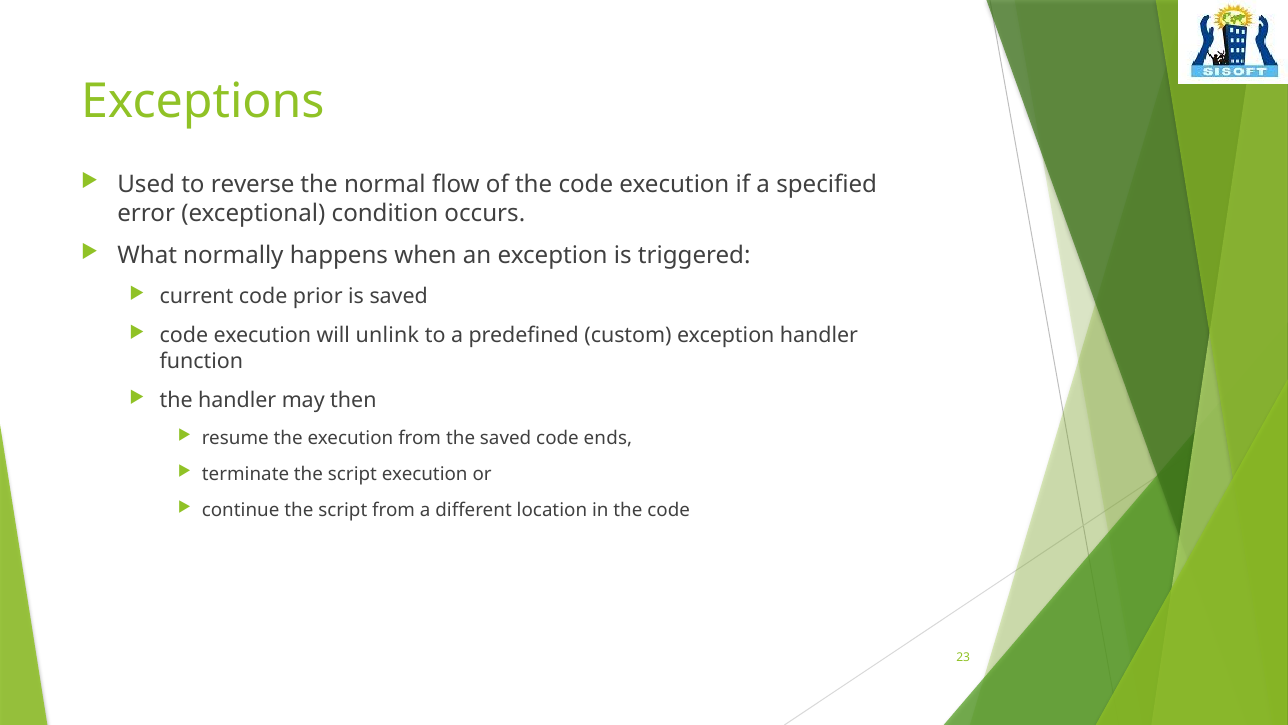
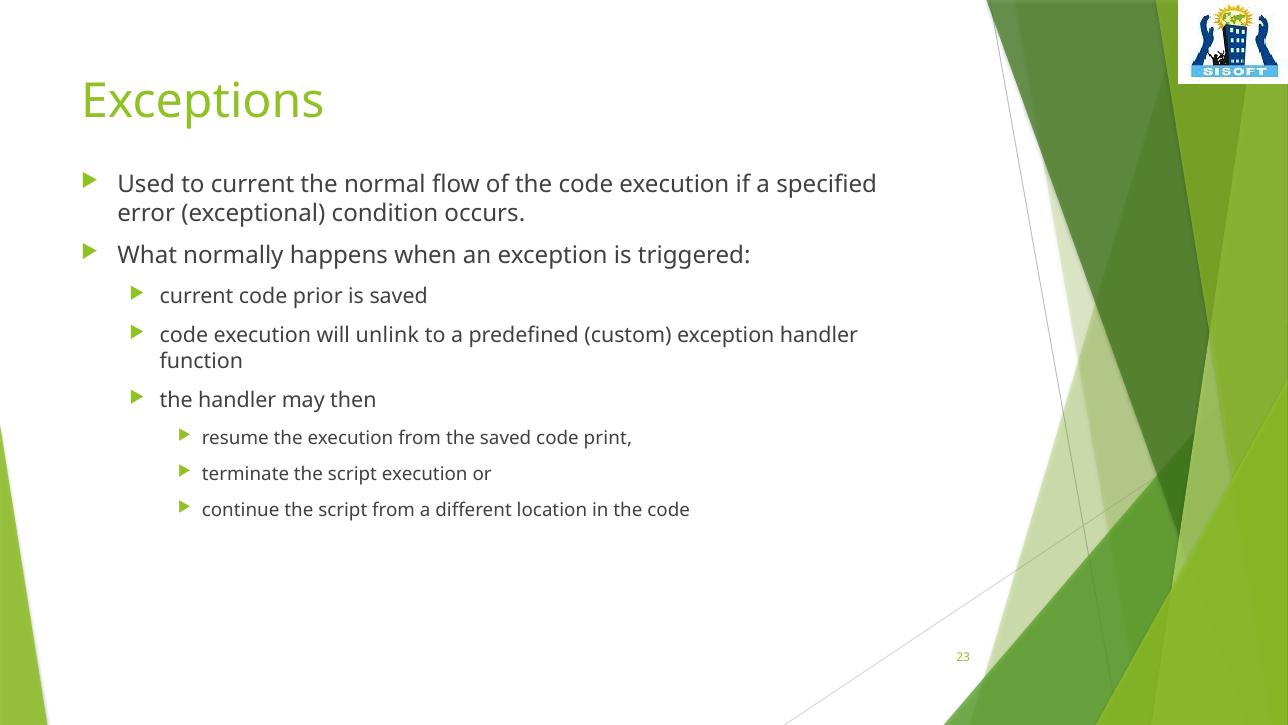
to reverse: reverse -> current
ends: ends -> print
